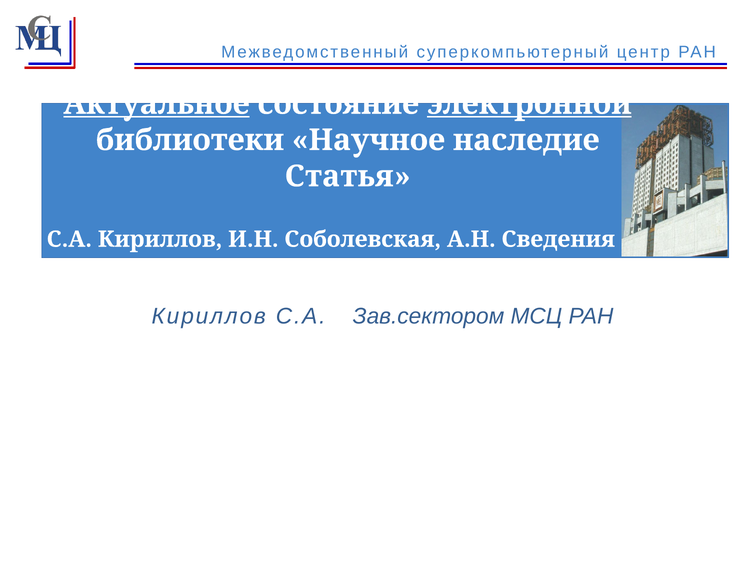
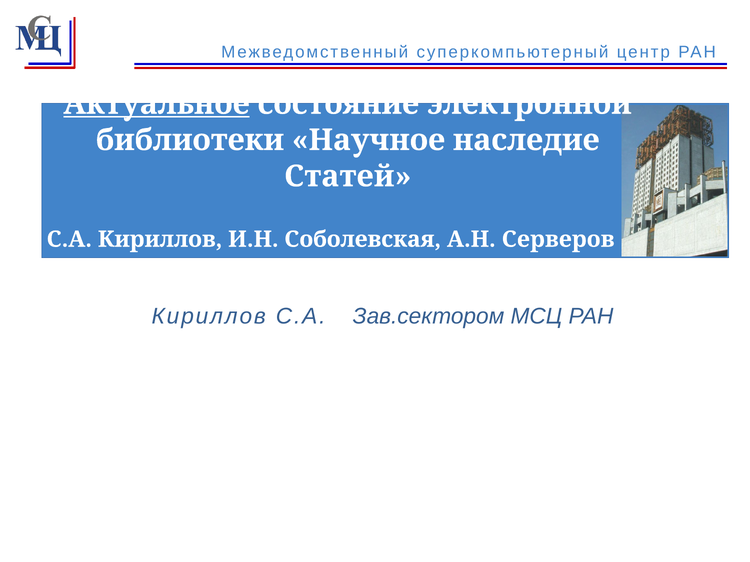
электронной underline: present -> none
Статья: Статья -> Статей
Сведения: Сведения -> Серверов
